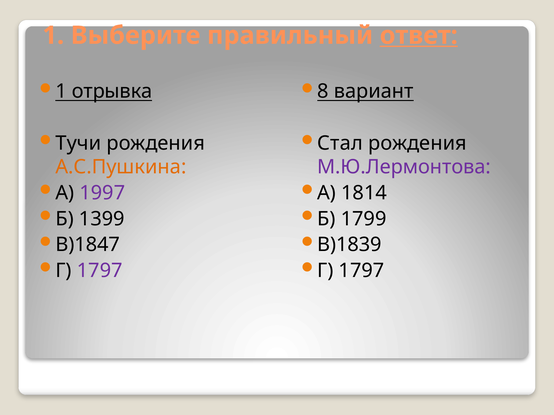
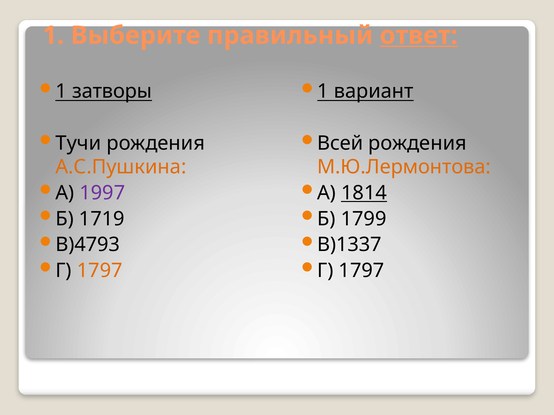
отрывка: отрывка -> затворы
8 at (323, 91): 8 -> 1
Стал: Стал -> Всей
М.Ю.Лермонтова colour: purple -> orange
1814 underline: none -> present
1399: 1399 -> 1719
В)1847: В)1847 -> В)4793
В)1839: В)1839 -> В)1337
1797 at (100, 271) colour: purple -> orange
